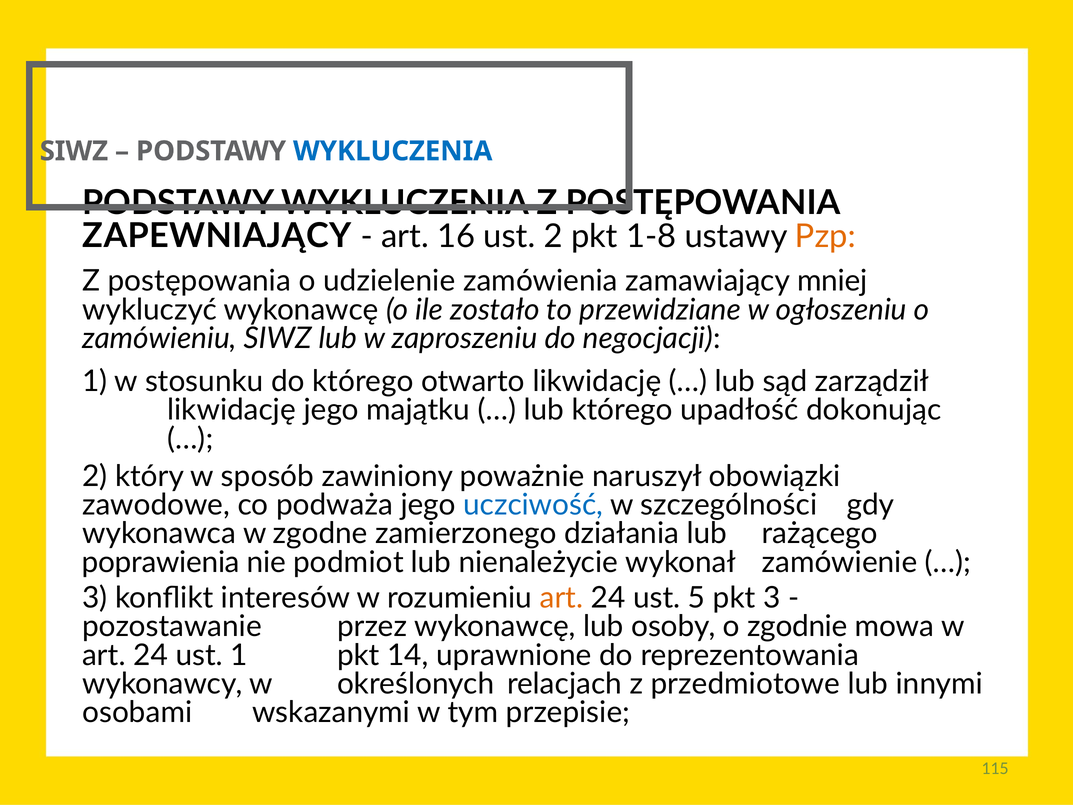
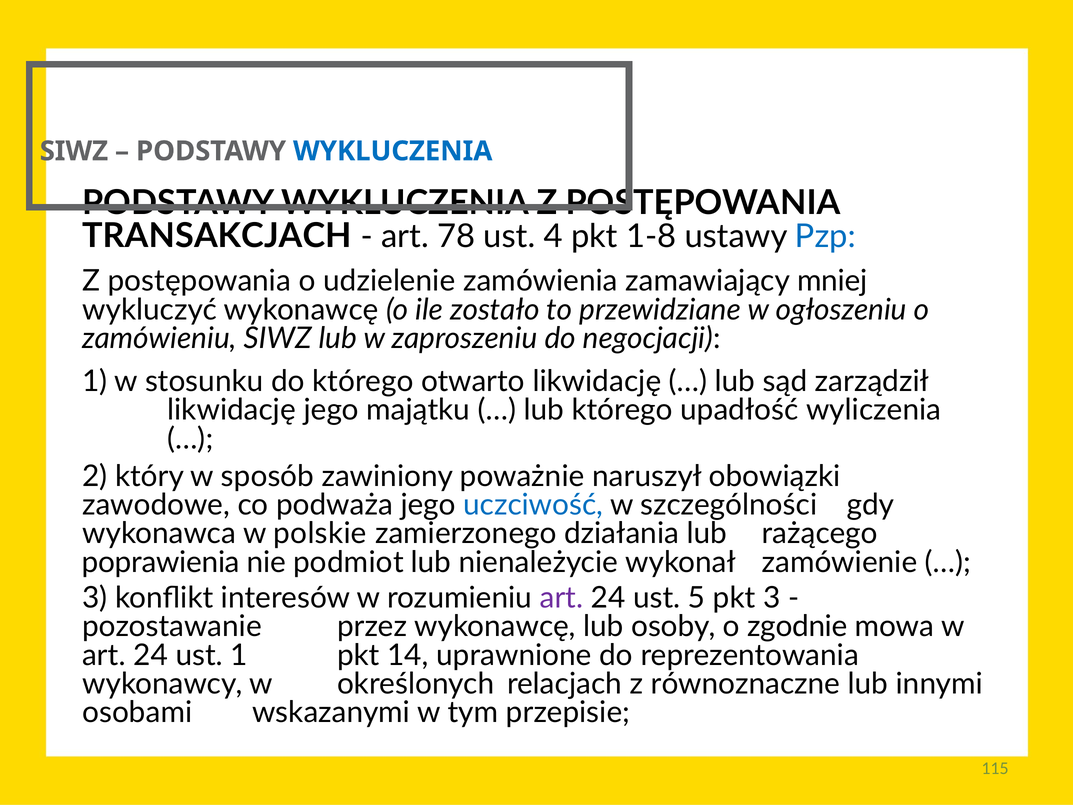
ZAPEWNIAJĄCY: ZAPEWNIAJĄCY -> TRANSAKCJACH
16: 16 -> 78
ust 2: 2 -> 4
Pzp colour: orange -> blue
dokonując: dokonując -> wyliczenia
zgodne: zgodne -> polskie
art at (561, 598) colour: orange -> purple
przedmiotowe: przedmiotowe -> równoznaczne
